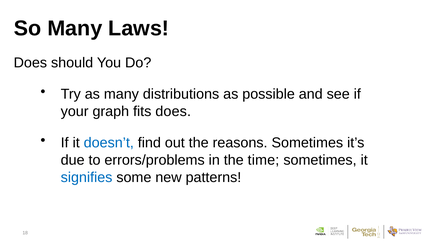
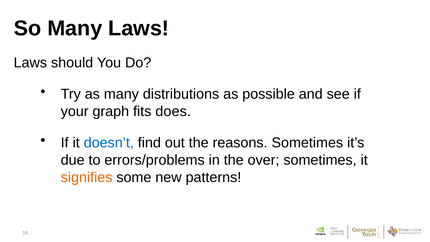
Does at (30, 63): Does -> Laws
time: time -> over
signifies colour: blue -> orange
